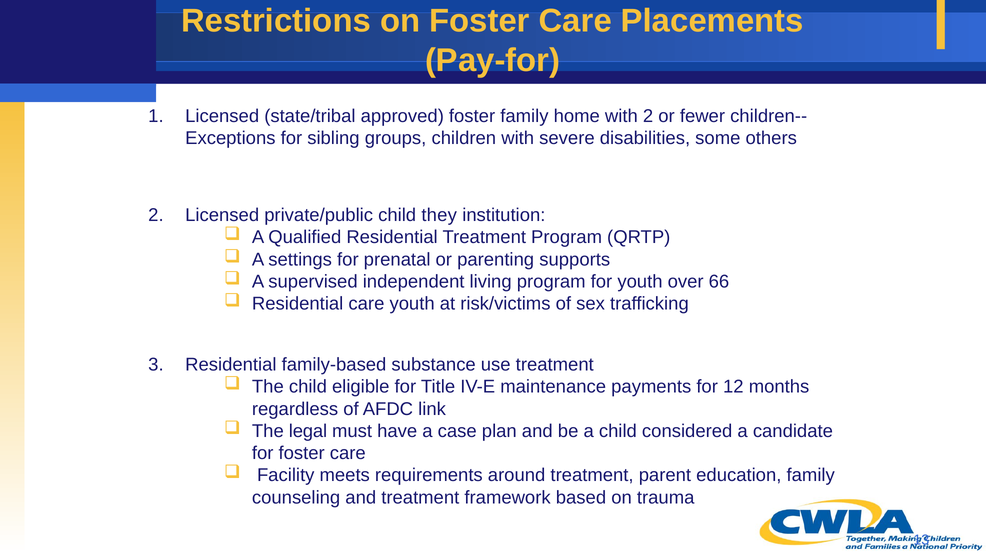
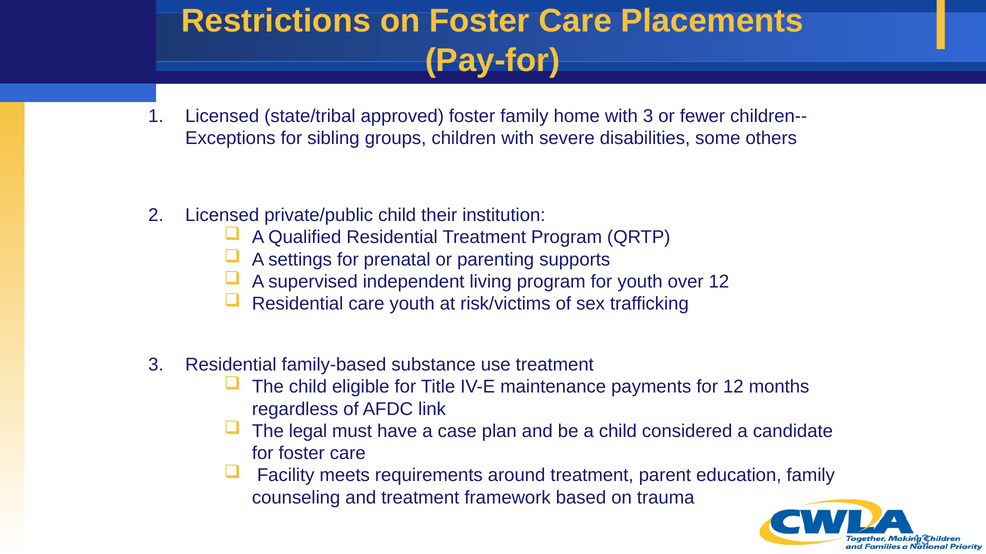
with 2: 2 -> 3
they: they -> their
over 66: 66 -> 12
